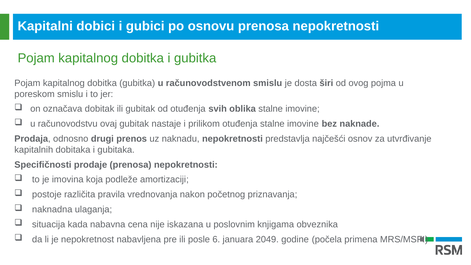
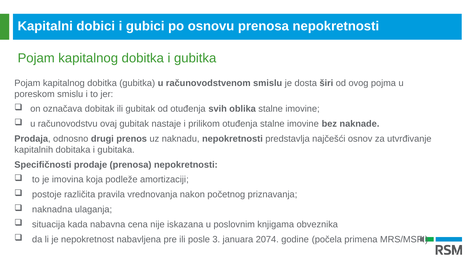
6: 6 -> 3
2049: 2049 -> 2074
